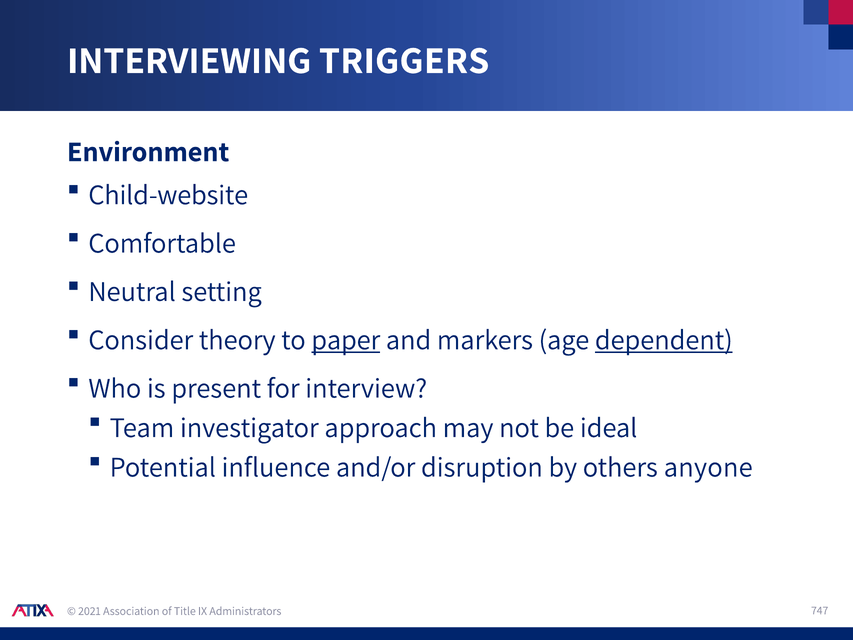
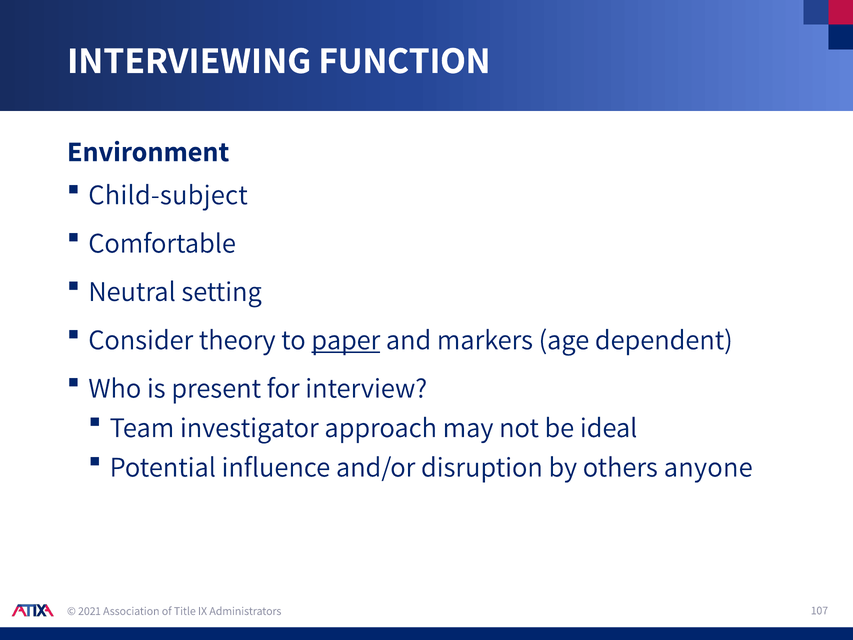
TRIGGERS: TRIGGERS -> FUNCTION
Child-website: Child-website -> Child-subject
dependent underline: present -> none
747: 747 -> 107
